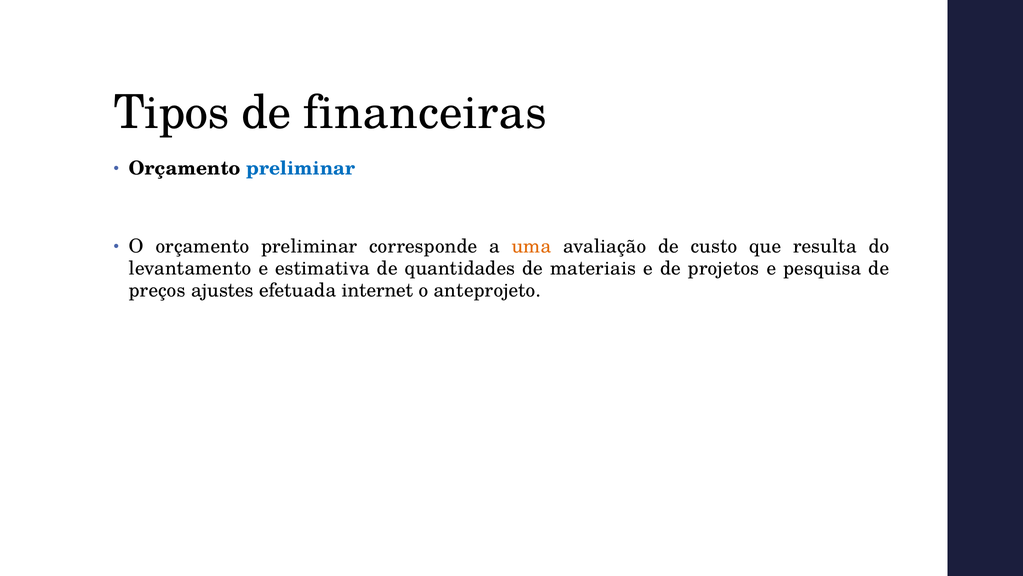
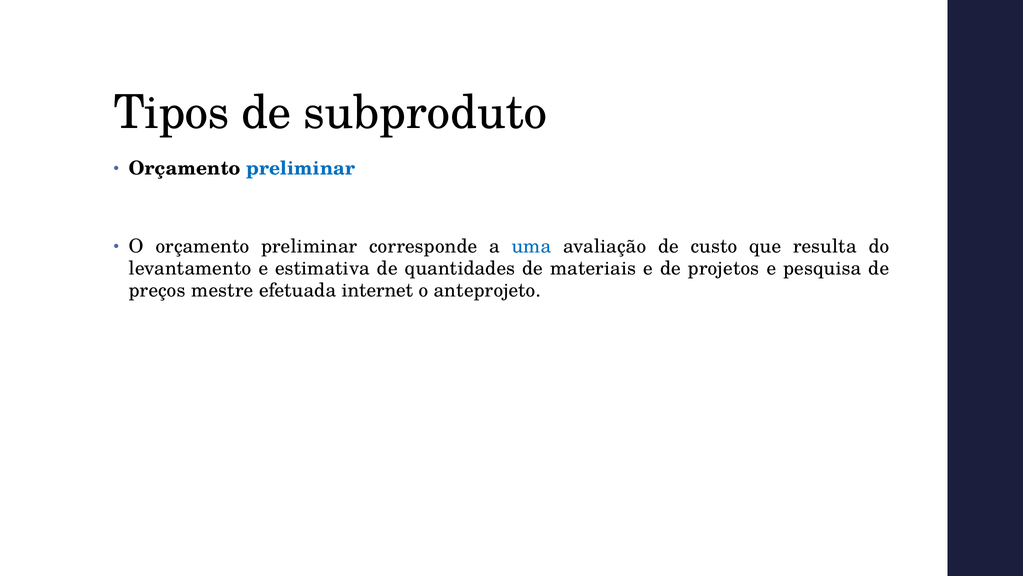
financeiras: financeiras -> subproduto
uma colour: orange -> blue
ajustes: ajustes -> mestre
